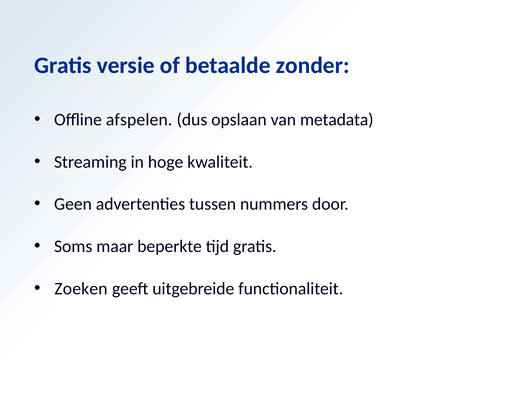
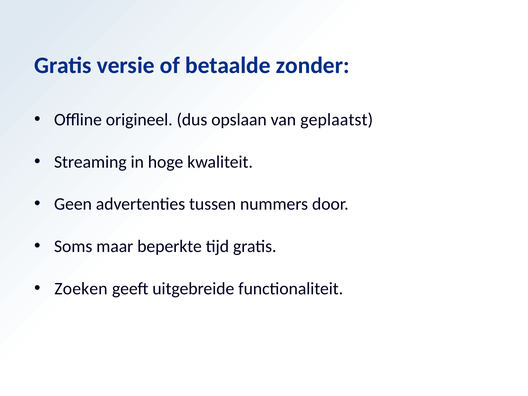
afspelen: afspelen -> origineel
metadata: metadata -> geplaatst
